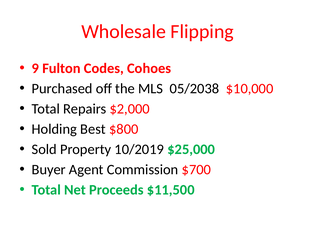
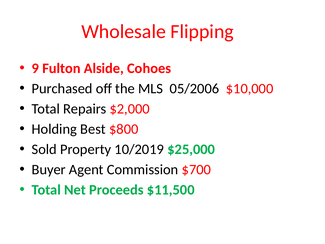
Codes: Codes -> Alside
05/2038: 05/2038 -> 05/2006
